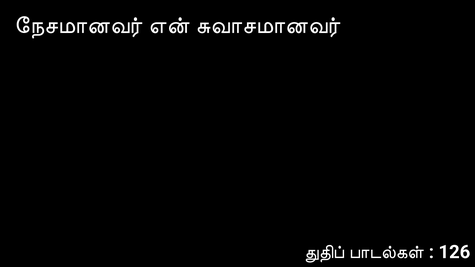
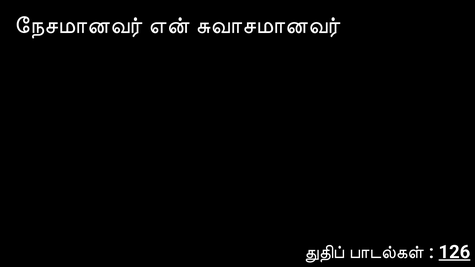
126 underline: none -> present
